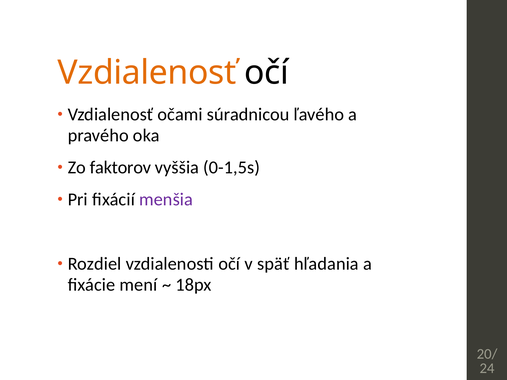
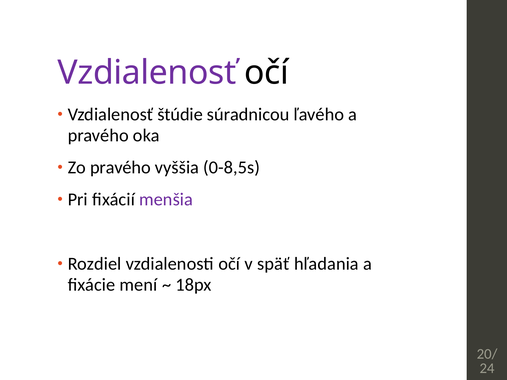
Vzdialenosť at (147, 73) colour: orange -> purple
očami: očami -> štúdie
Zo faktorov: faktorov -> pravého
0-1,5s: 0-1,5s -> 0-8,5s
